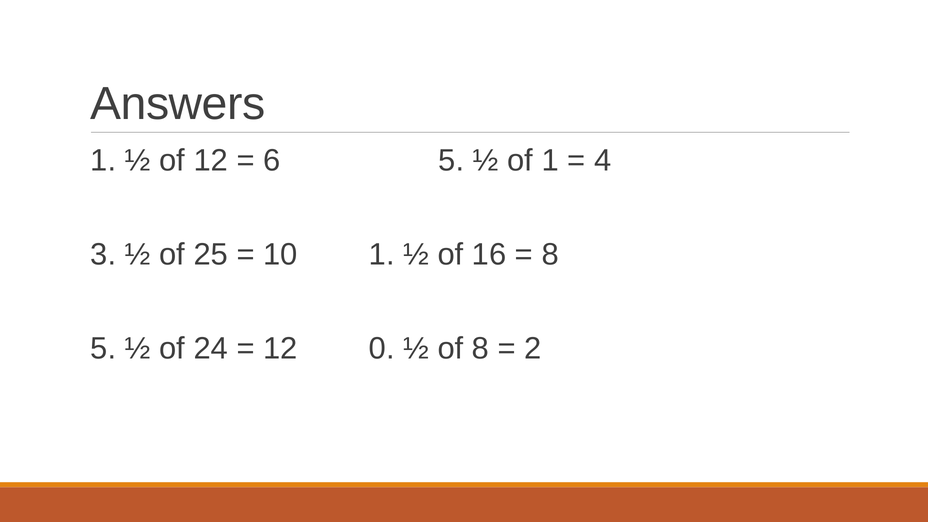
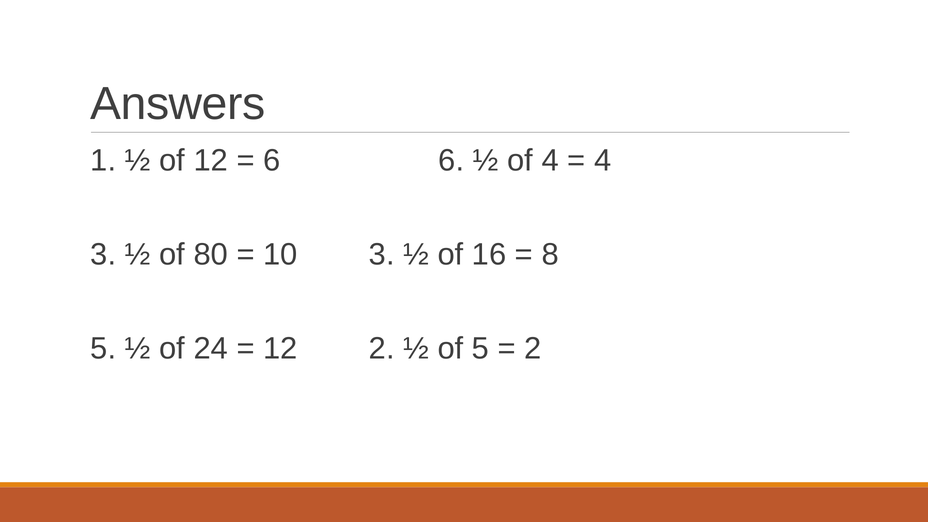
6 5: 5 -> 6
of 1: 1 -> 4
25: 25 -> 80
10 1: 1 -> 3
12 0: 0 -> 2
of 8: 8 -> 5
